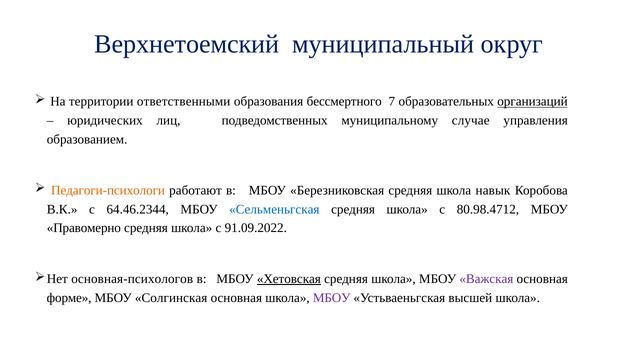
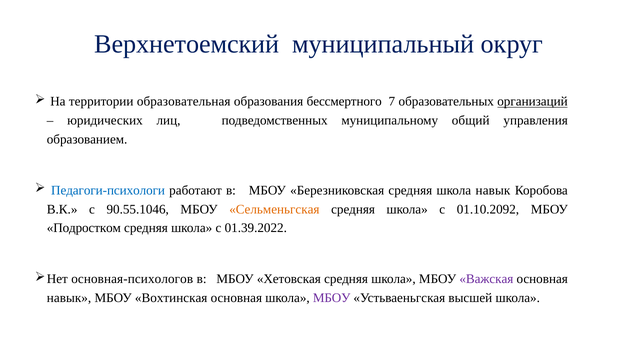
ответственными: ответственными -> образовательная
случае: случае -> общий
Педагоги-психологи colour: orange -> blue
64.46.2344: 64.46.2344 -> 90.55.1046
Сельменьгская colour: blue -> orange
80.98.4712: 80.98.4712 -> 01.10.2092
Правомерно: Правомерно -> Подростком
91.09.2022: 91.09.2022 -> 01.39.2022
Хетовская underline: present -> none
форме at (69, 298): форме -> навык
Солгинская: Солгинская -> Вохтинская
